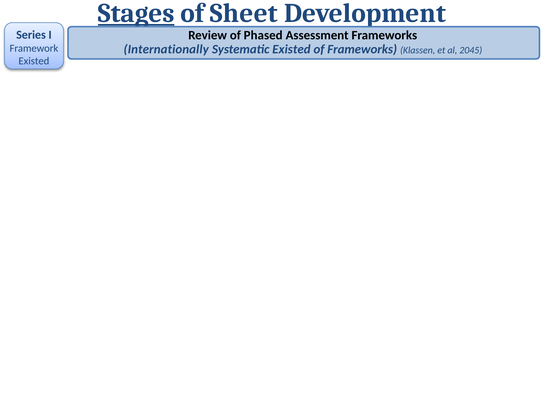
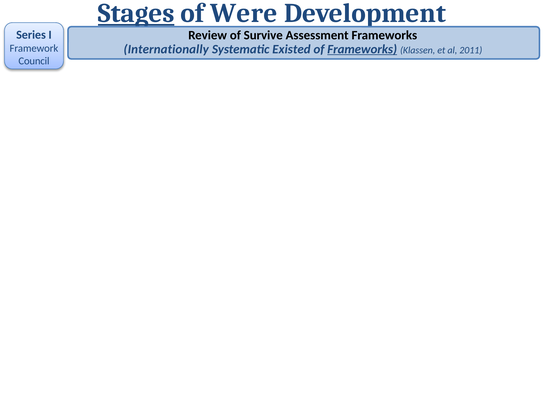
Sheet: Sheet -> Were
Phased: Phased -> Survive
Frameworks at (362, 49) underline: none -> present
2045: 2045 -> 2011
Existed at (34, 61): Existed -> Council
